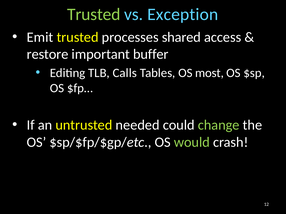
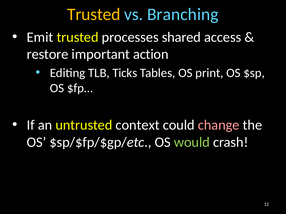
Trusted at (94, 14) colour: light green -> yellow
Exception: Exception -> Branching
buffer: buffer -> action
Calls: Calls -> Ticks
most: most -> print
needed: needed -> context
change colour: light green -> pink
